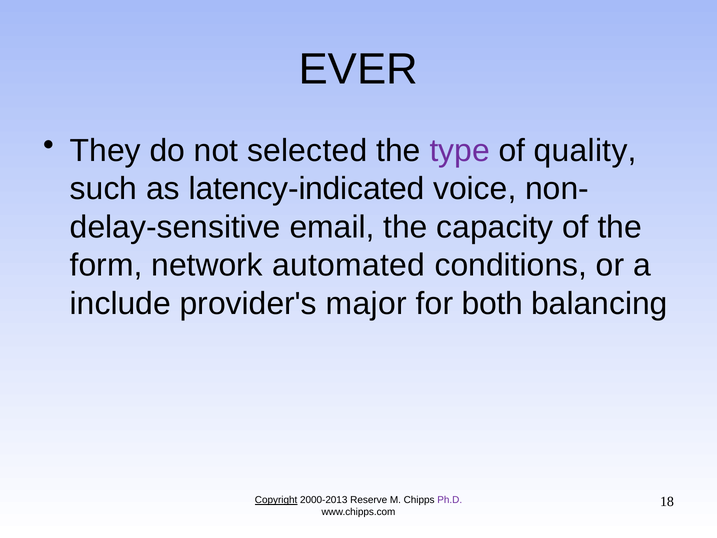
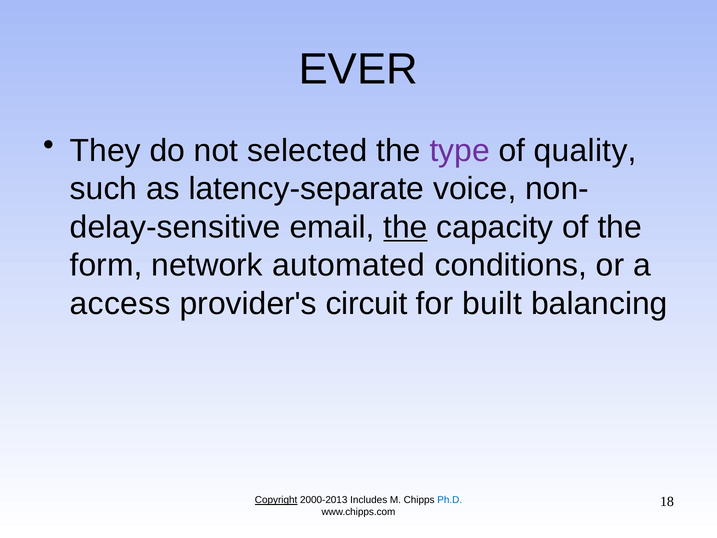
latency-indicated: latency-indicated -> latency-separate
the at (406, 227) underline: none -> present
include: include -> access
major: major -> circuit
both: both -> built
Reserve: Reserve -> Includes
Ph.D colour: purple -> blue
